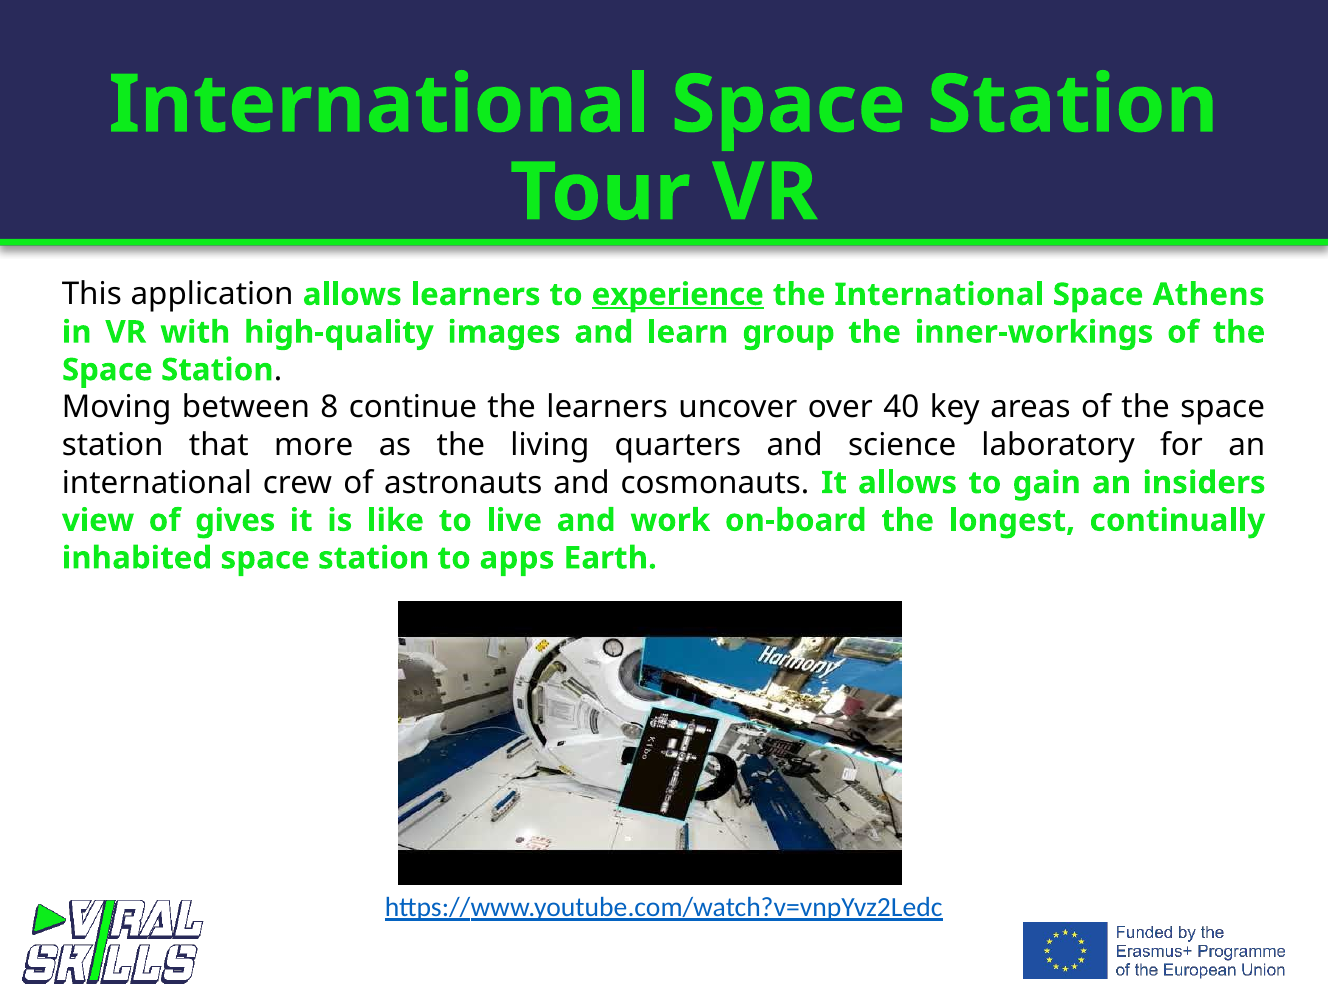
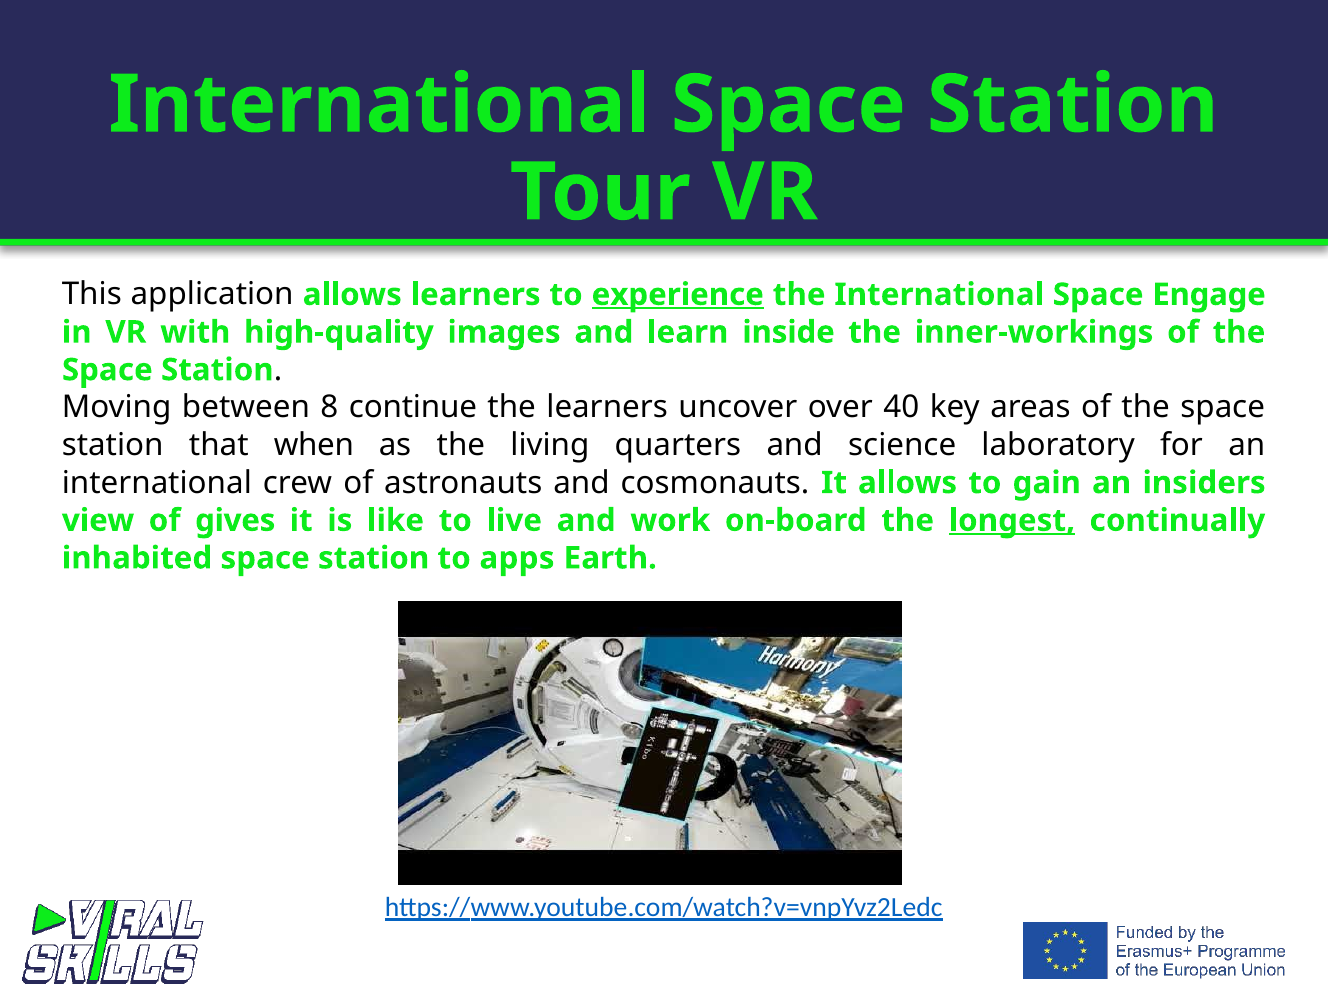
Athens: Athens -> Engage
group: group -> inside
more: more -> when
longest underline: none -> present
